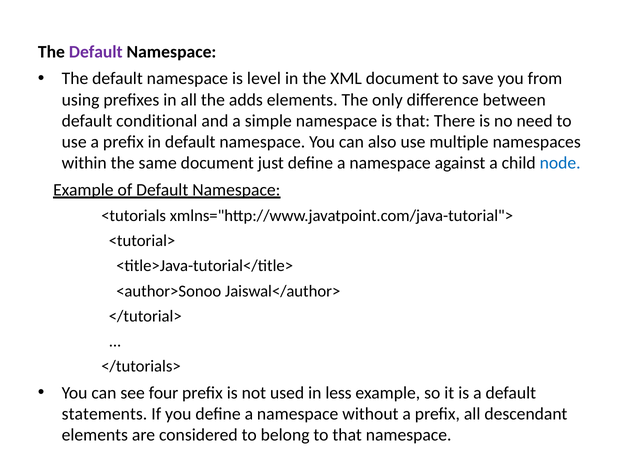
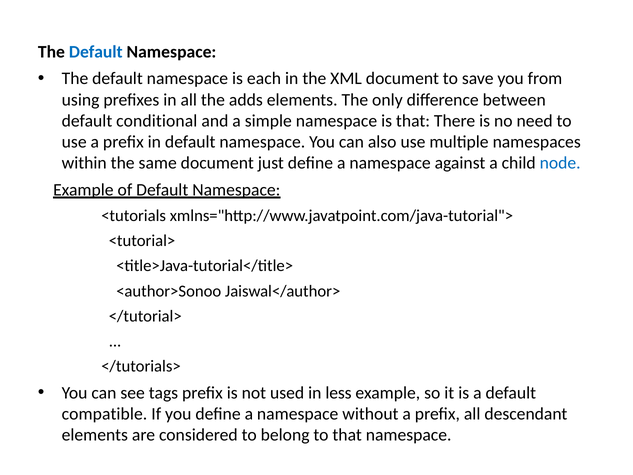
Default at (96, 52) colour: purple -> blue
level: level -> each
four: four -> tags
statements: statements -> compatible
